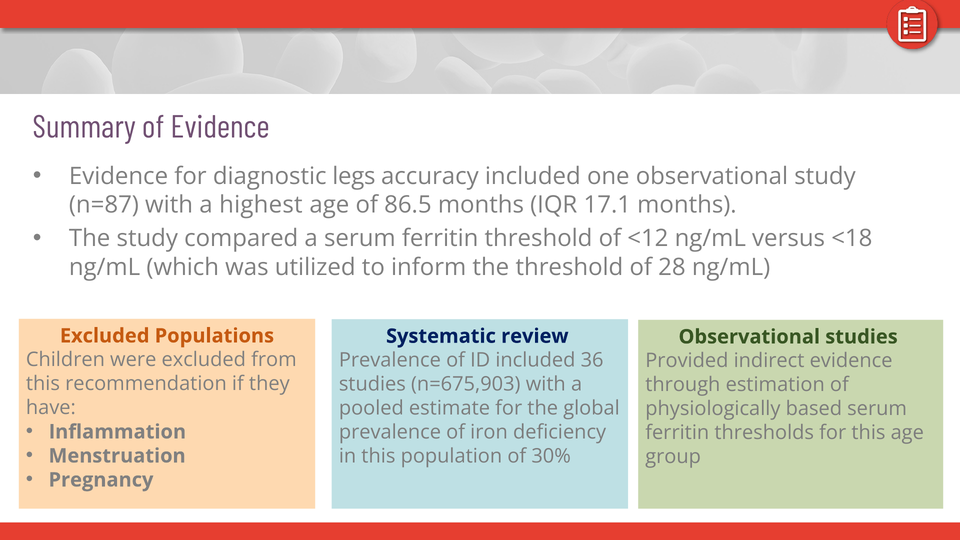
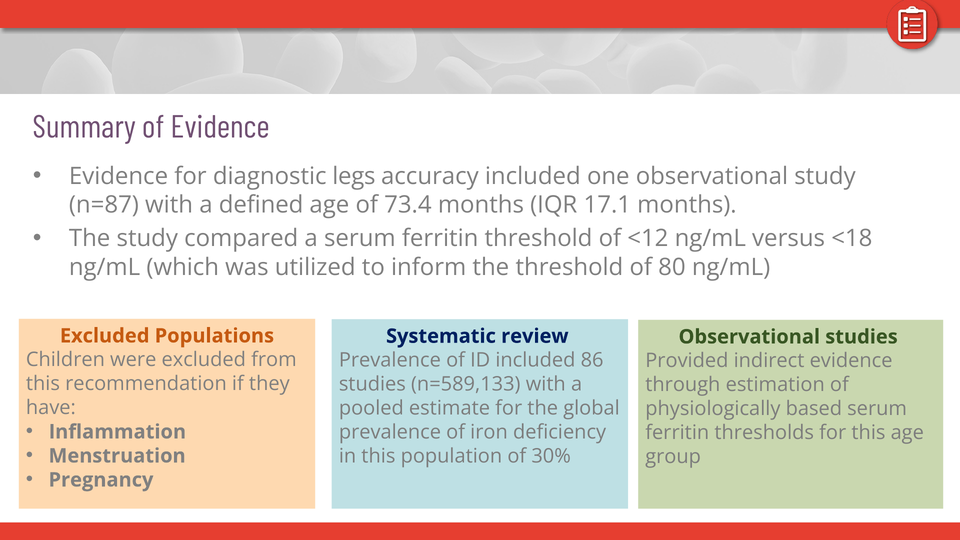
highest: highest -> defined
86.5: 86.5 -> 73.4
28: 28 -> 80
36: 36 -> 86
n=675,903: n=675,903 -> n=589,133
